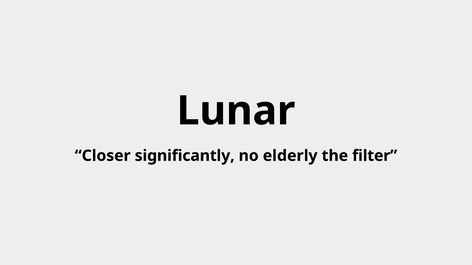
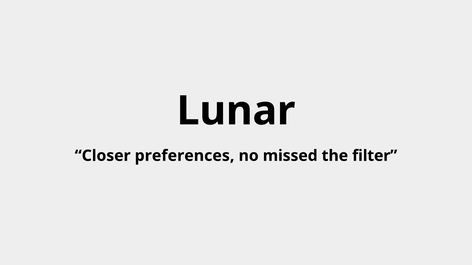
significantly: significantly -> preferences
elderly: elderly -> missed
